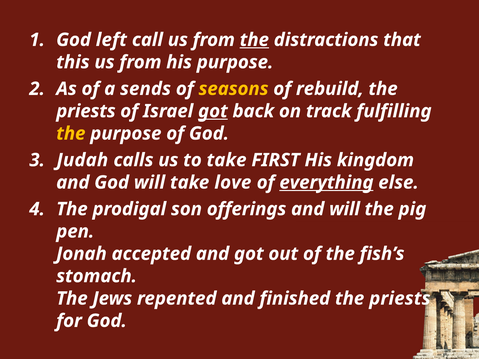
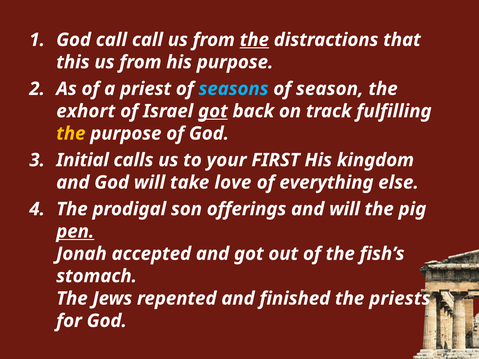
God left: left -> call
sends: sends -> priest
seasons colour: yellow -> light blue
rebuild: rebuild -> season
priests at (86, 111): priests -> exhort
Judah: Judah -> Initial
to take: take -> your
everything underline: present -> none
pen underline: none -> present
